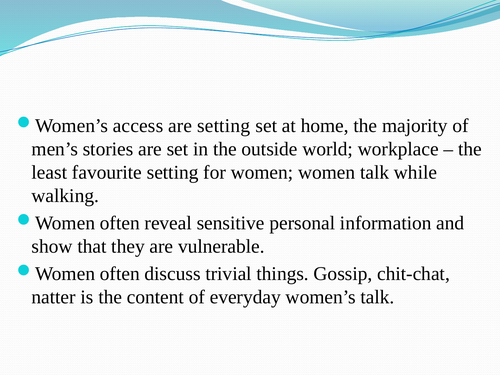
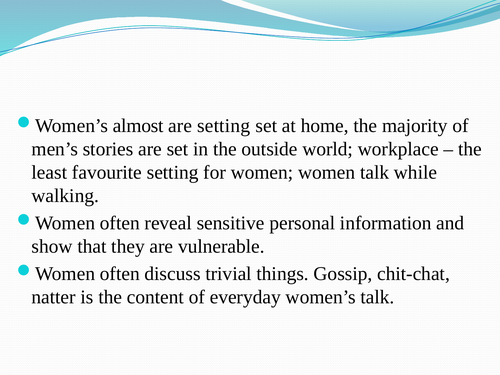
access: access -> almost
